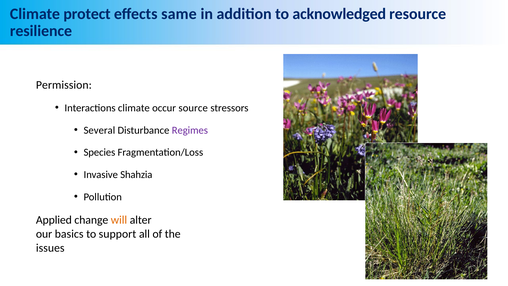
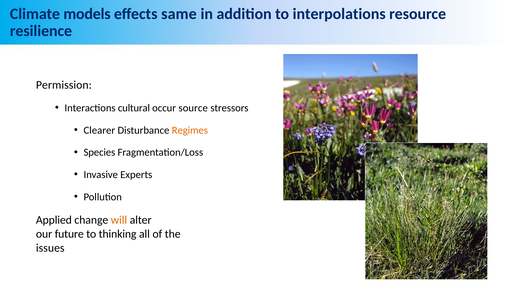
protect: protect -> models
acknowledged: acknowledged -> interpolations
Interactions climate: climate -> cultural
Several: Several -> Clearer
Regimes colour: purple -> orange
Shahzia: Shahzia -> Experts
basics: basics -> future
support: support -> thinking
